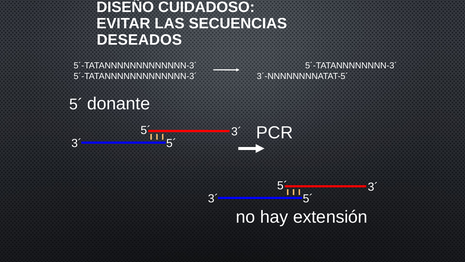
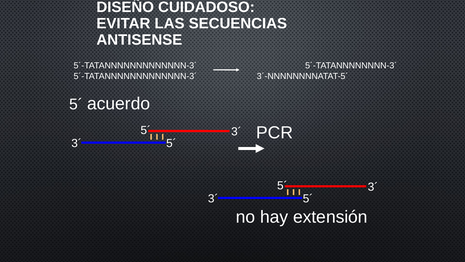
DESEADOS: DESEADOS -> ANTISENSE
donante: donante -> acuerdo
